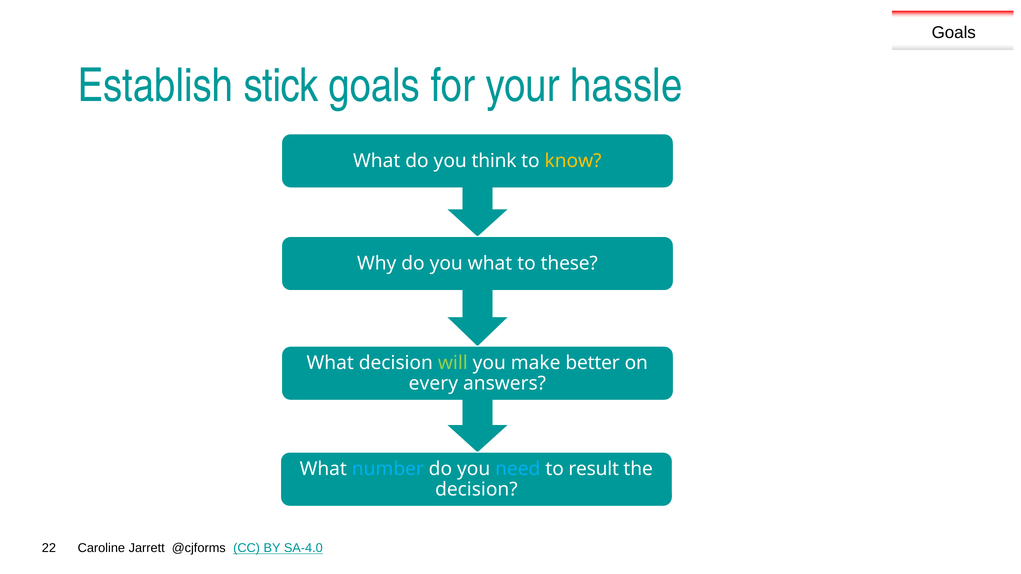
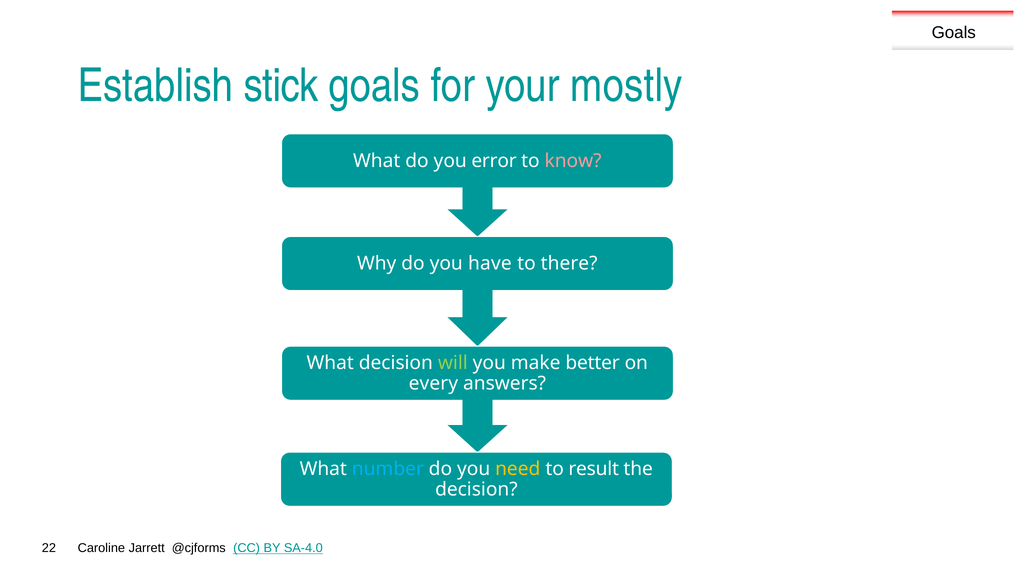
hassle: hassle -> mostly
think: think -> error
know colour: yellow -> pink
you what: what -> have
these: these -> there
need colour: light blue -> yellow
